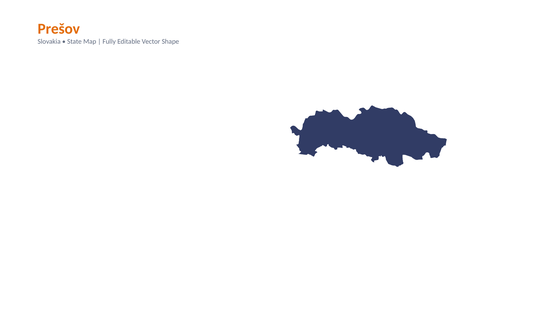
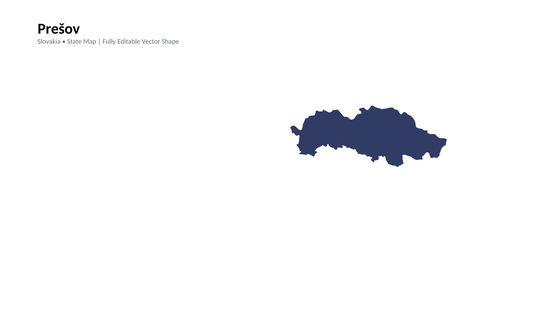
Prešov colour: orange -> black
